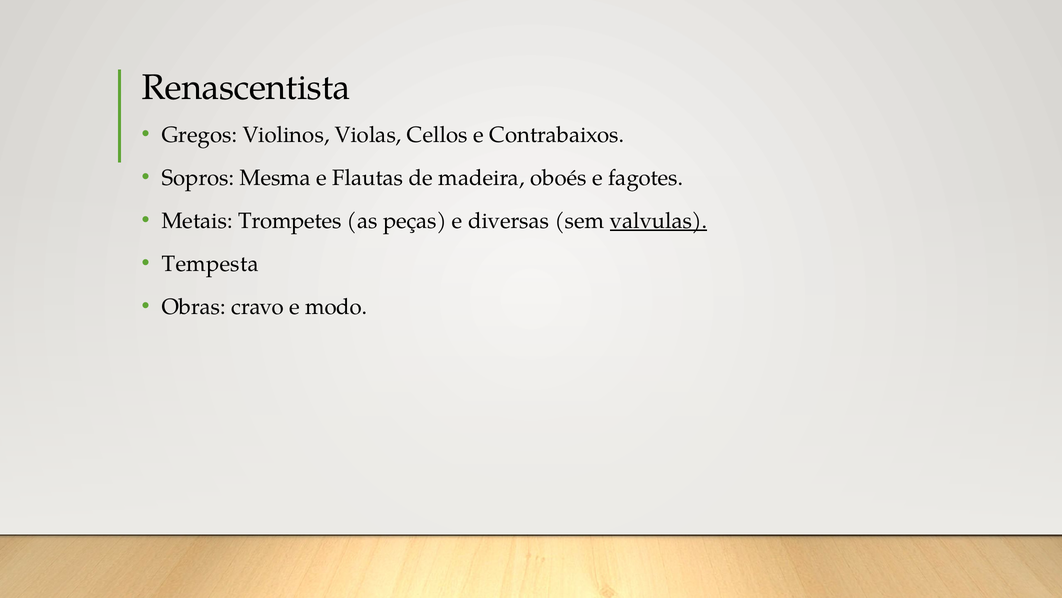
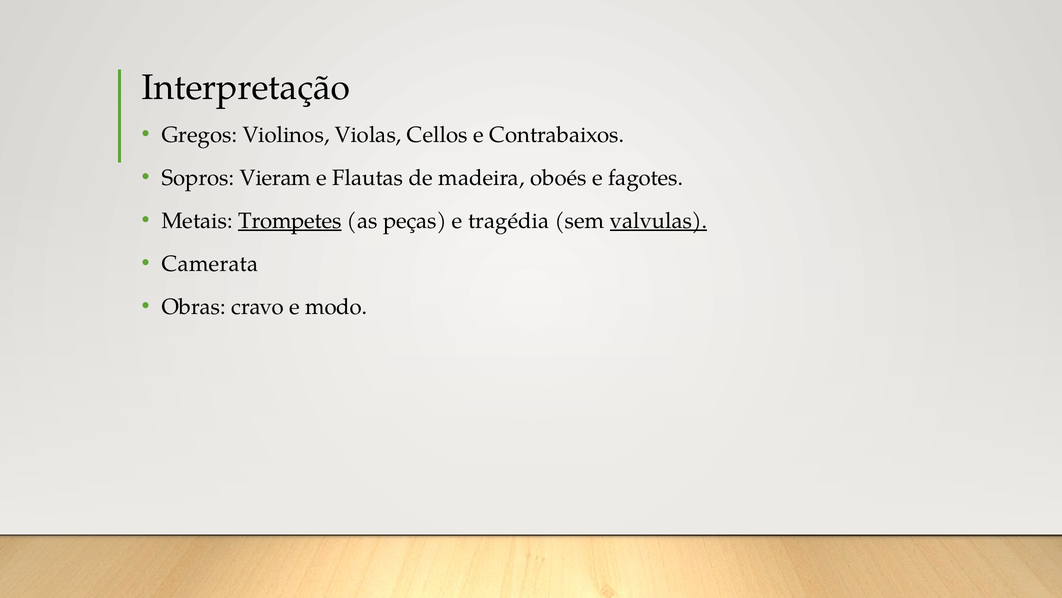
Renascentista: Renascentista -> Interpretação
Mesma: Mesma -> Vieram
Trompetes underline: none -> present
diversas: diversas -> tragédia
Tempesta: Tempesta -> Camerata
